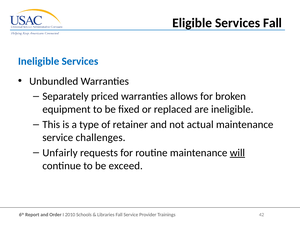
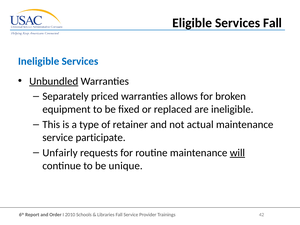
Unbundled underline: none -> present
challenges: challenges -> participate
exceed: exceed -> unique
